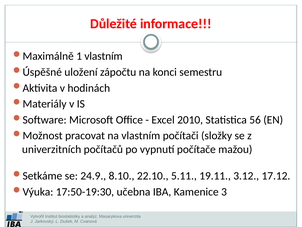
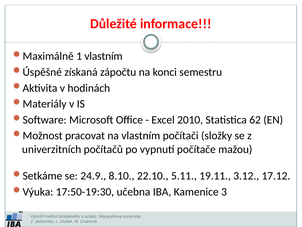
uložení: uložení -> získaná
56: 56 -> 62
